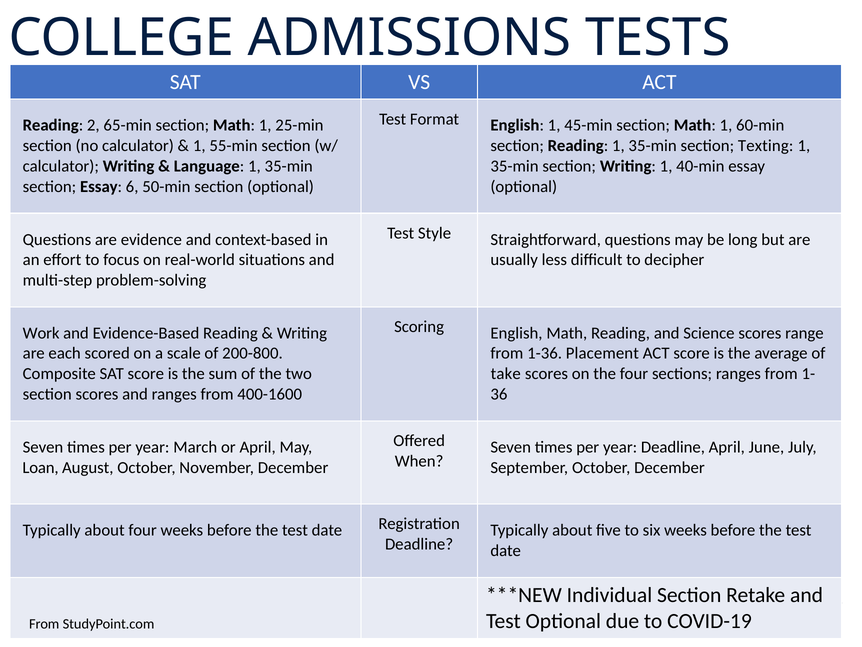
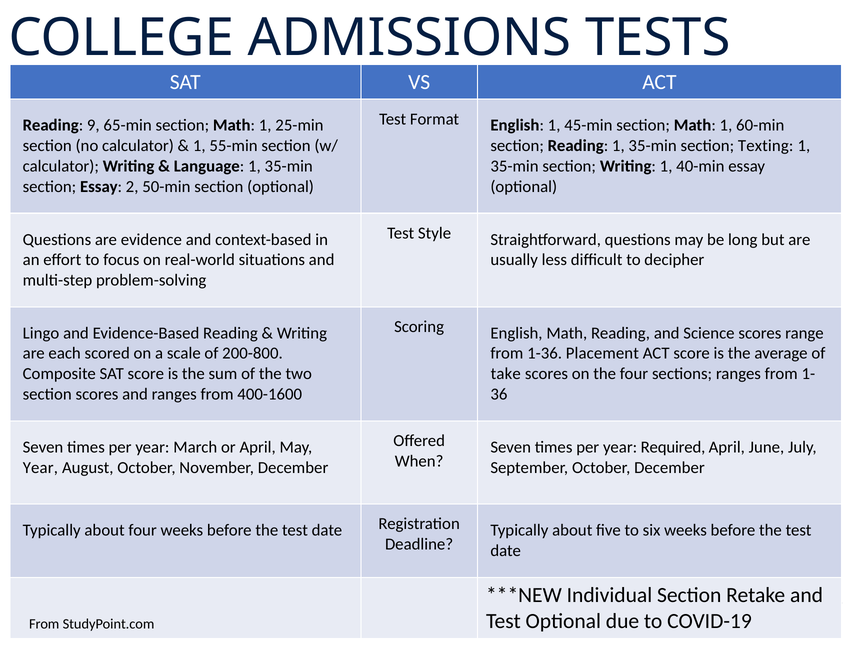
2: 2 -> 9
6: 6 -> 2
Work: Work -> Lingo
year Deadline: Deadline -> Required
Loan at (41, 467): Loan -> Year
